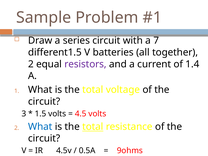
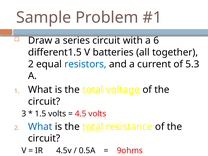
7: 7 -> 6
resistors at (86, 64) colour: purple -> blue
1.4: 1.4 -> 5.3
